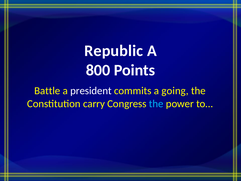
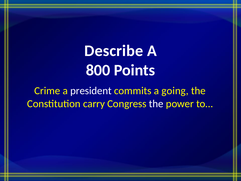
Republic: Republic -> Describe
Battle: Battle -> Crime
the at (156, 104) colour: light blue -> white
